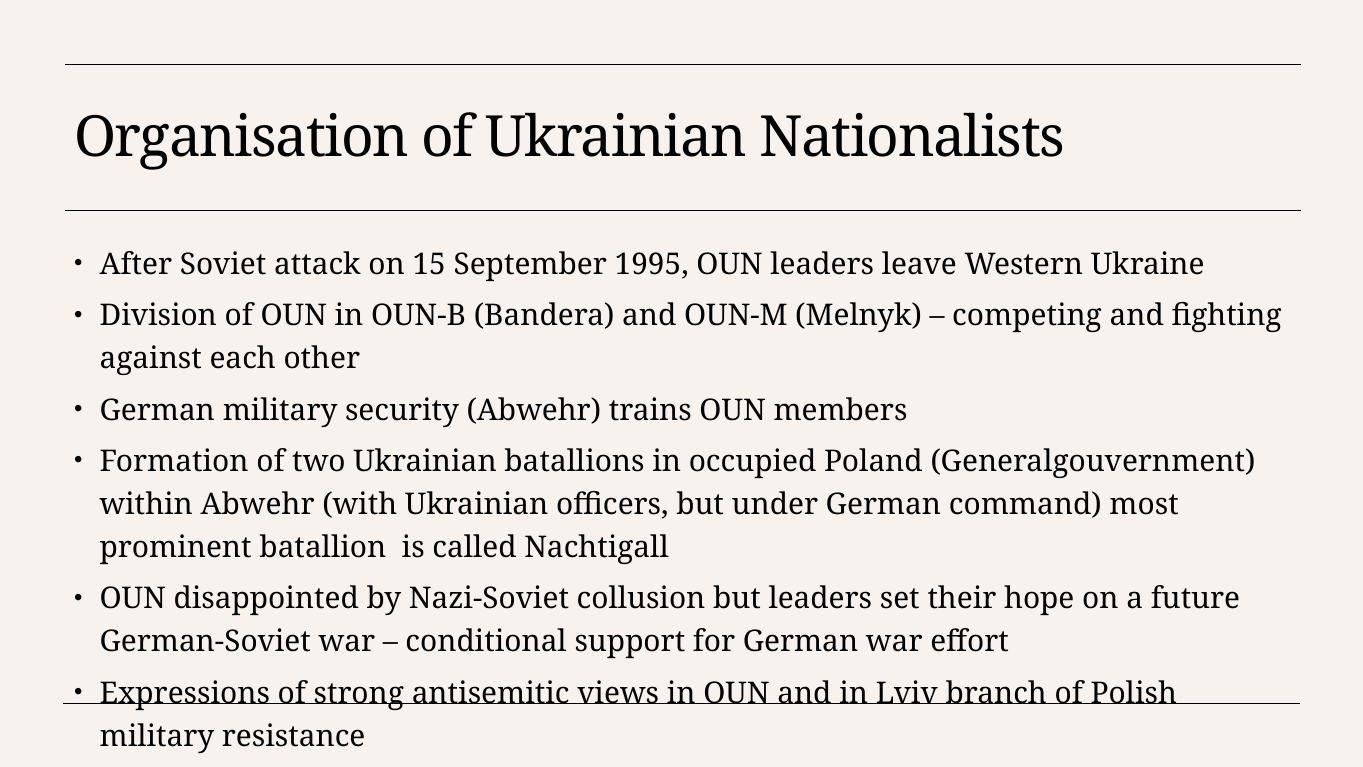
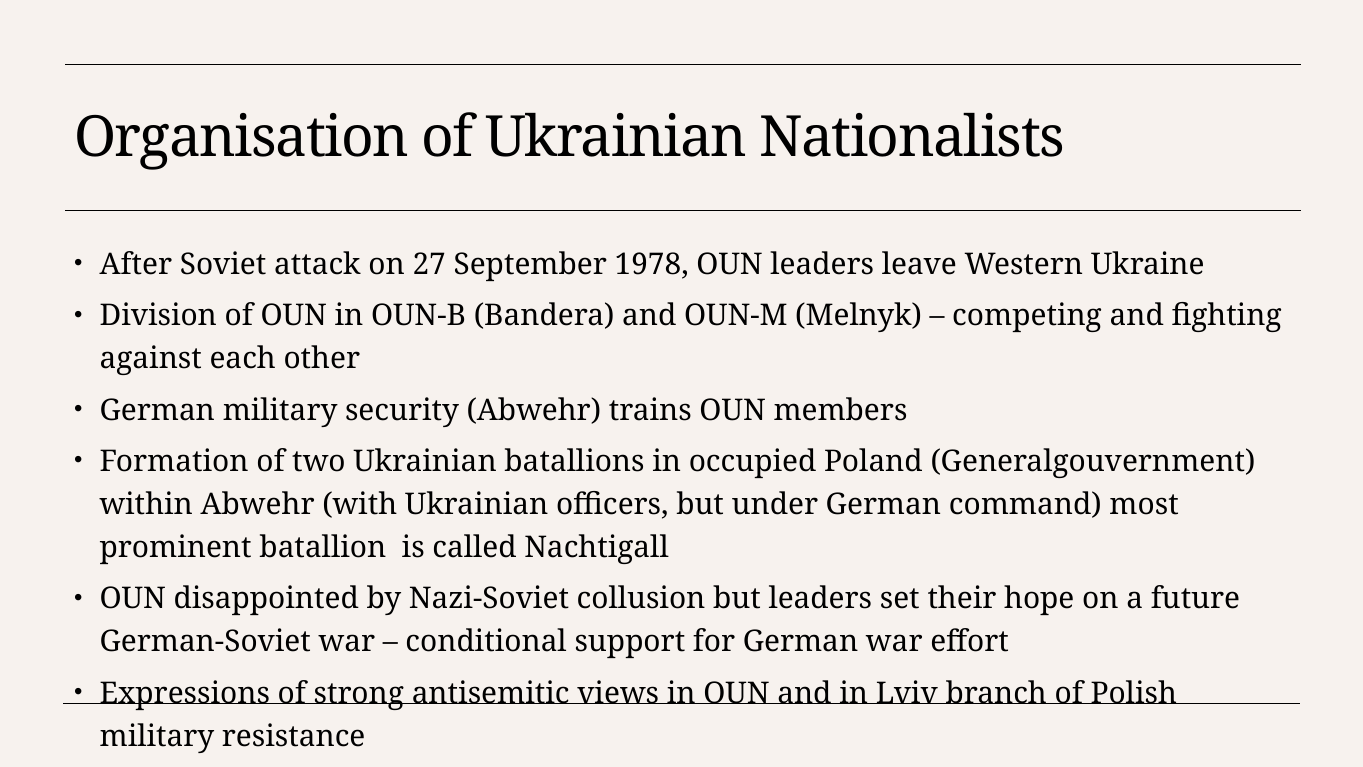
15: 15 -> 27
1995: 1995 -> 1978
